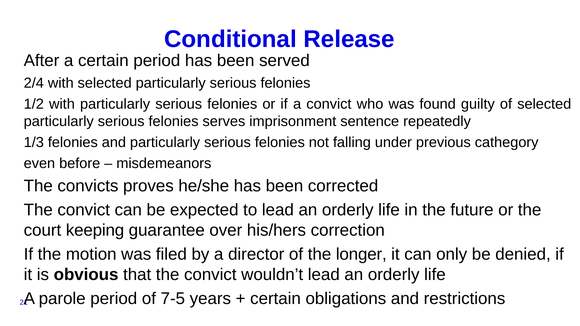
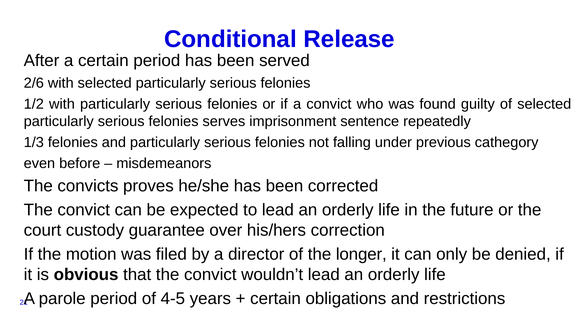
2/4: 2/4 -> 2/6
keeping: keeping -> custody
7-5: 7-5 -> 4-5
